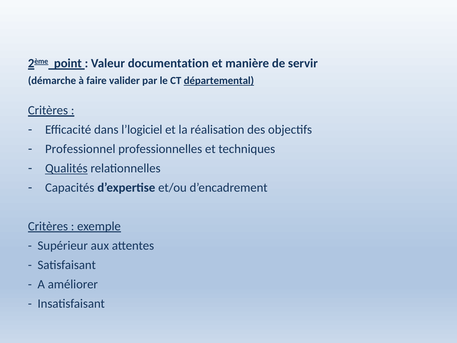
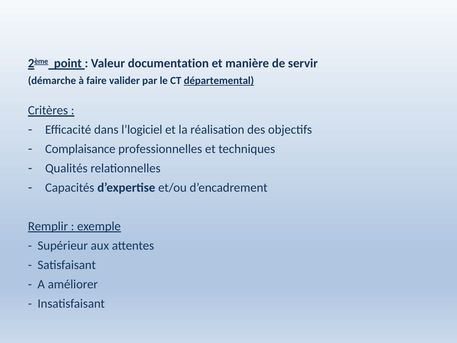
Professionnel: Professionnel -> Complaisance
Qualités underline: present -> none
Critères at (48, 226): Critères -> Remplir
